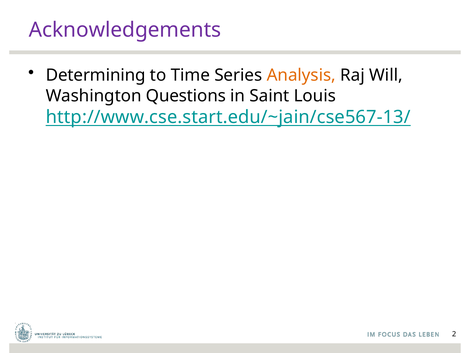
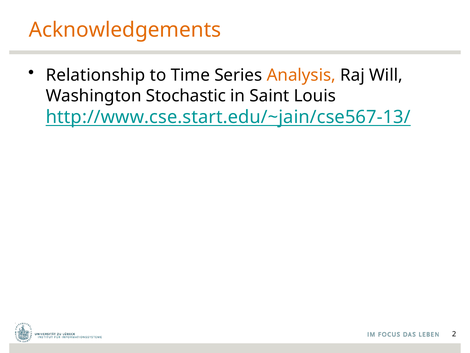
Acknowledgements colour: purple -> orange
Determining: Determining -> Relationship
Questions: Questions -> Stochastic
